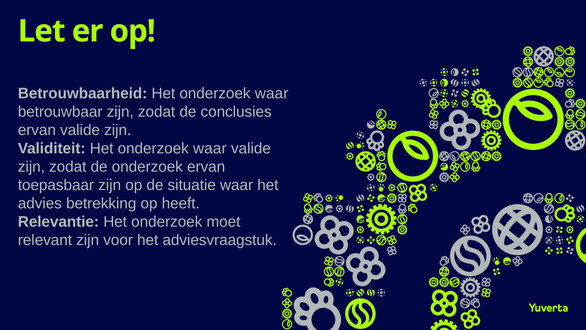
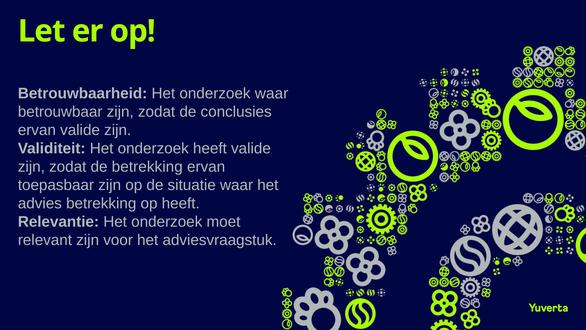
Validiteit Het onderzoek waar: waar -> heeft
de onderzoek: onderzoek -> betrekking
